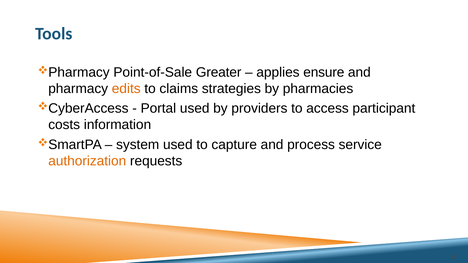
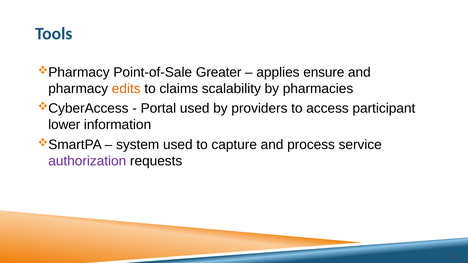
strategies: strategies -> scalability
costs: costs -> lower
authorization colour: orange -> purple
